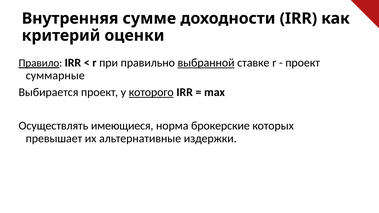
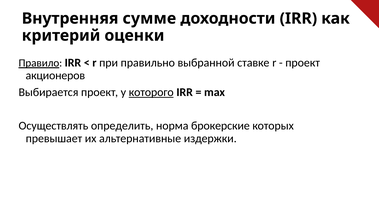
выбранной underline: present -> none
суммарные: суммарные -> акционеров
имеющиеся: имеющиеся -> определить
